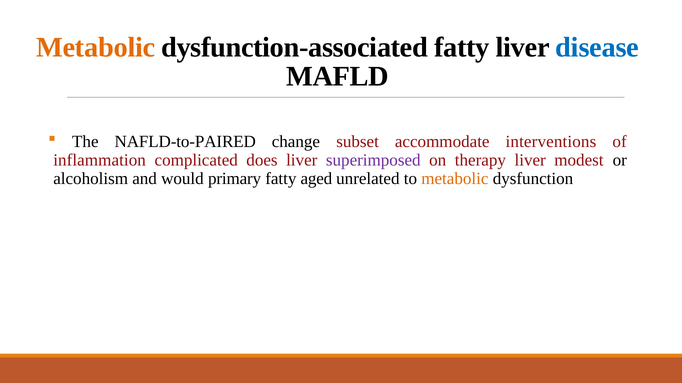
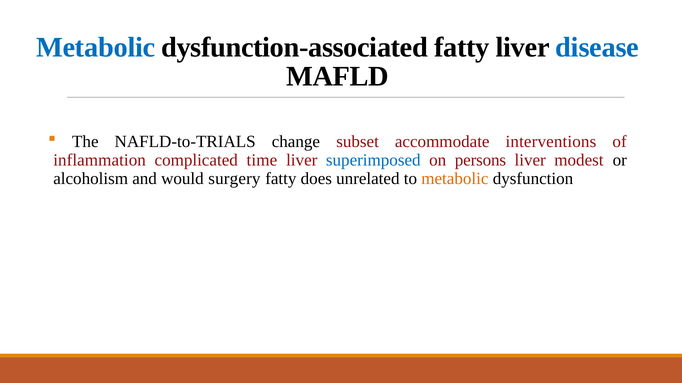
Metabolic at (96, 48) colour: orange -> blue
NAFLD-to-PAIRED: NAFLD-to-PAIRED -> NAFLD-to-TRIALS
does: does -> time
superimposed colour: purple -> blue
therapy: therapy -> persons
primary: primary -> surgery
aged: aged -> does
